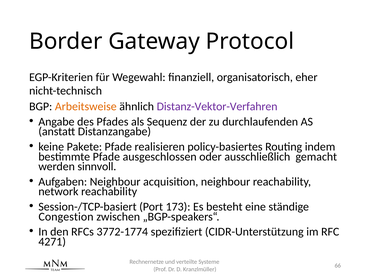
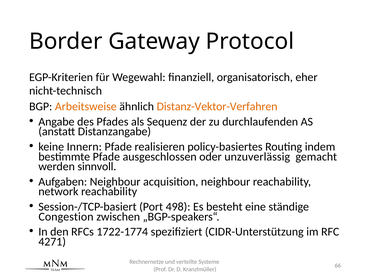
Distanz-Vektor-Verfahren colour: purple -> orange
Pakete: Pakete -> Innern
ausschließlich: ausschließlich -> unzuverlässig
173: 173 -> 498
3772-1774: 3772-1774 -> 1722-1774
